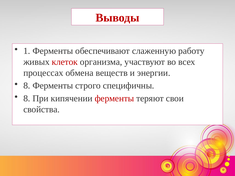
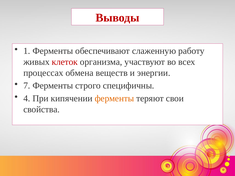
8 at (27, 86): 8 -> 7
8 at (27, 99): 8 -> 4
ферменты at (114, 99) colour: red -> orange
